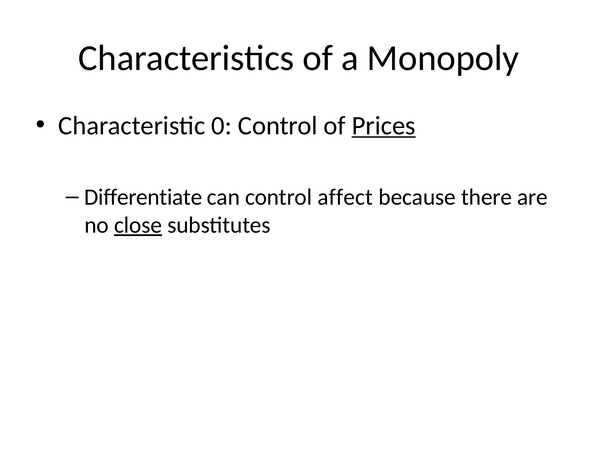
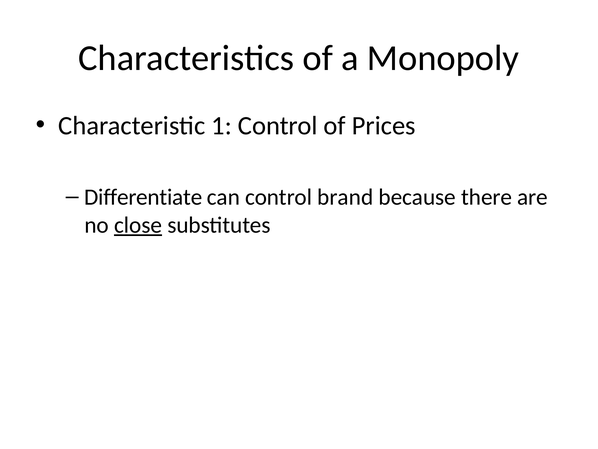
0: 0 -> 1
Prices underline: present -> none
affect: affect -> brand
